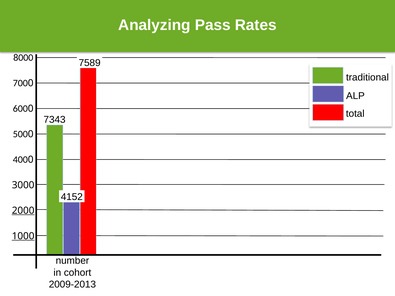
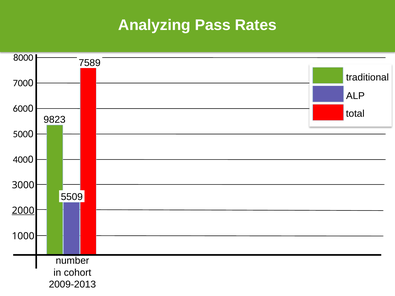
7343: 7343 -> 9823
4152: 4152 -> 5509
1000 underline: present -> none
